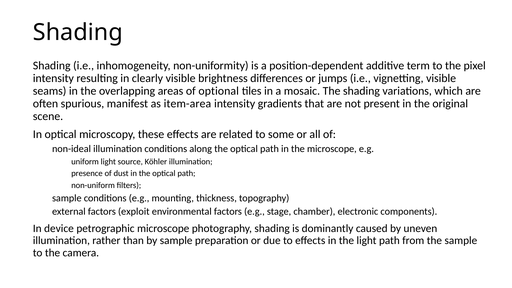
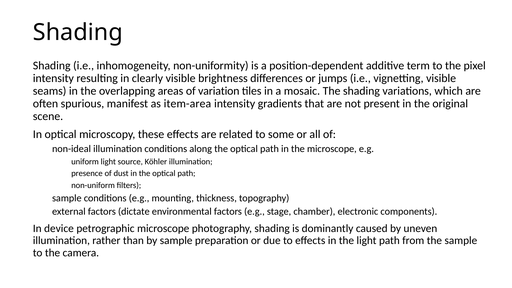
optional: optional -> variation
exploit: exploit -> dictate
